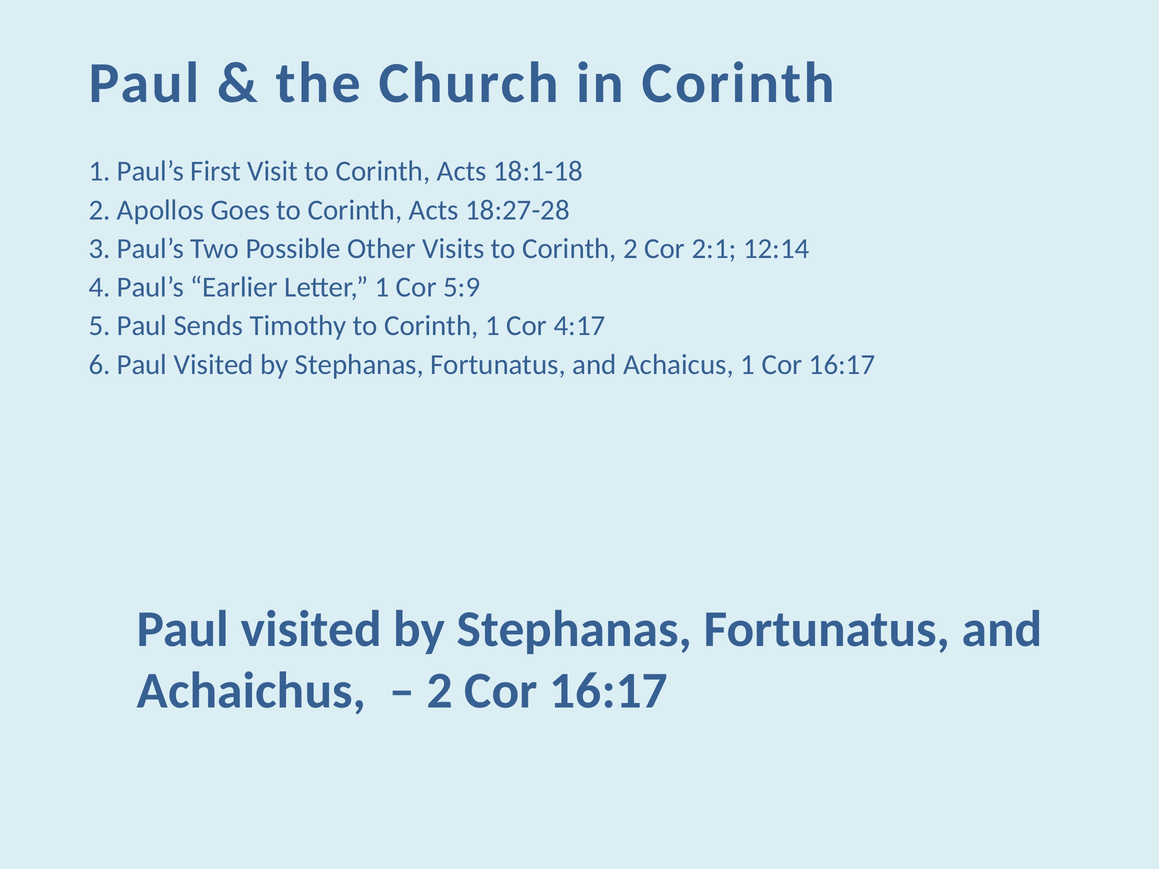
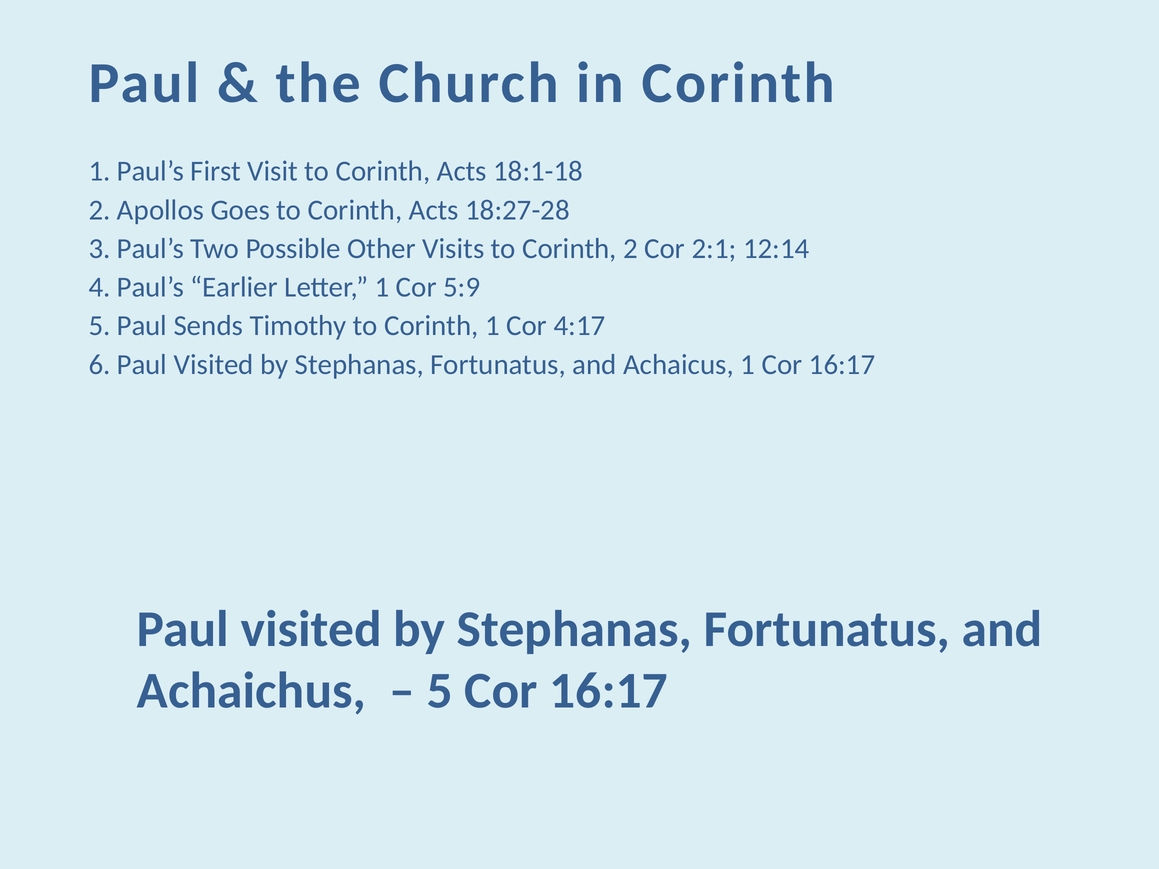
2 at (440, 691): 2 -> 5
